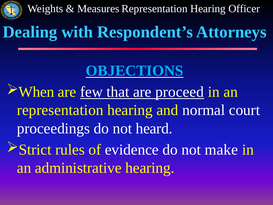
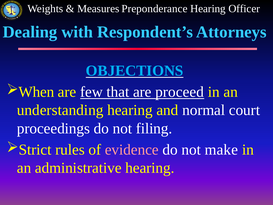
Representation at (155, 9): Representation -> Preponderance
representation at (60, 110): representation -> understanding
heard: heard -> filing
evidence colour: white -> pink
